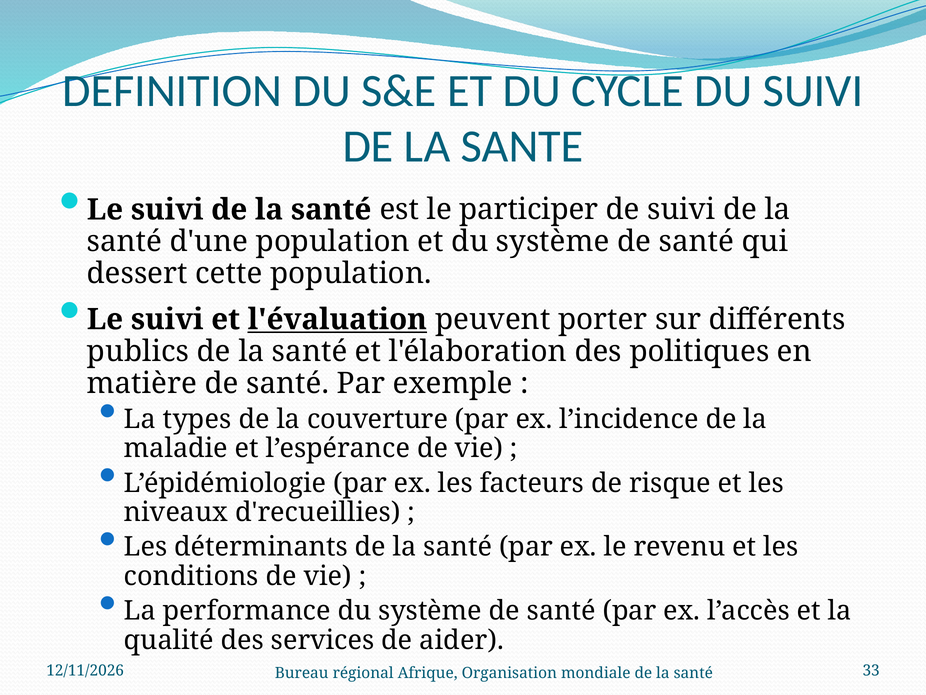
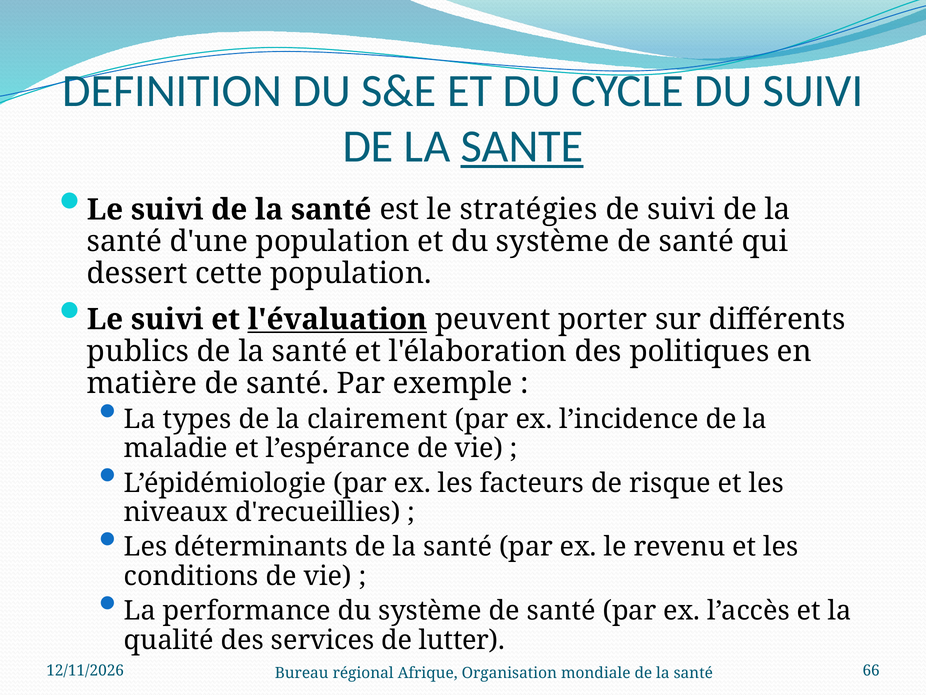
SANTE underline: none -> present
participer: participer -> stratégies
couverture: couverture -> clairement
aider: aider -> lutter
33: 33 -> 66
